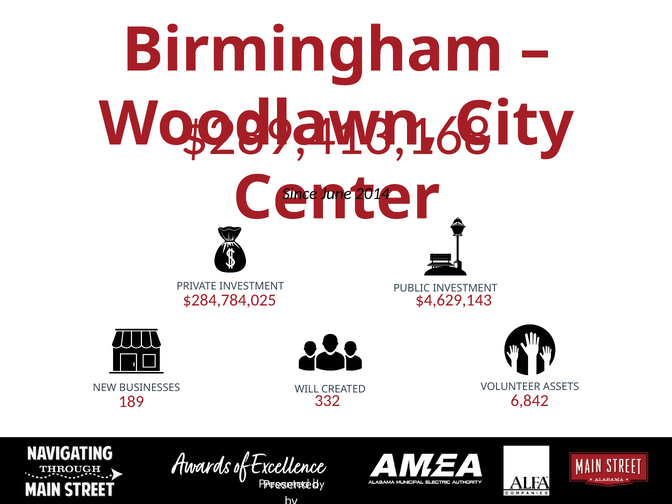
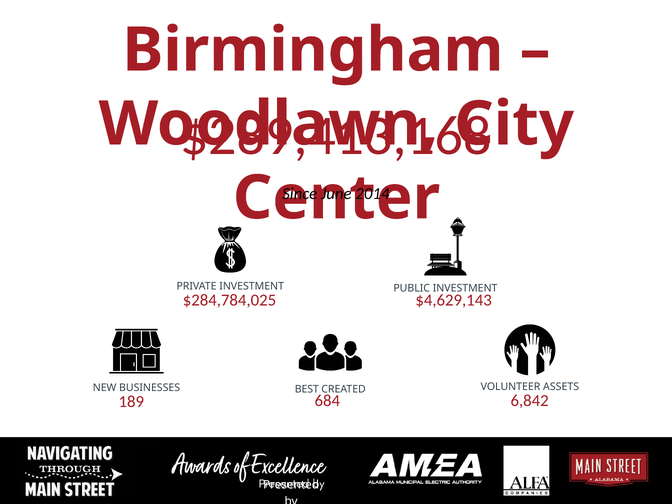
WILL: WILL -> BEST
332: 332 -> 684
